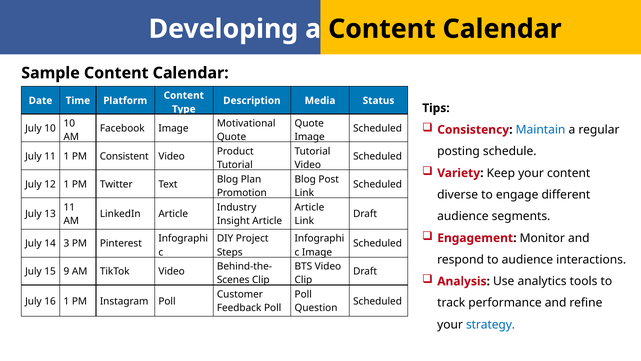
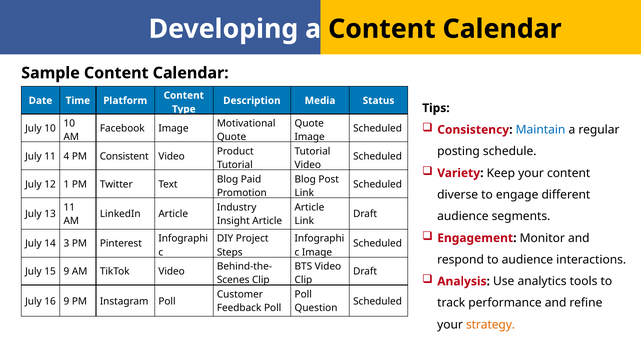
11 1: 1 -> 4
Plan: Plan -> Paid
16 1: 1 -> 9
strategy colour: blue -> orange
